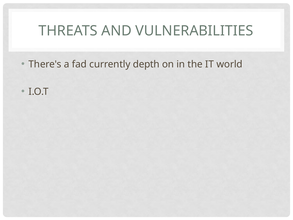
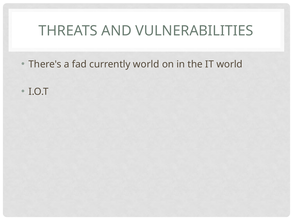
currently depth: depth -> world
